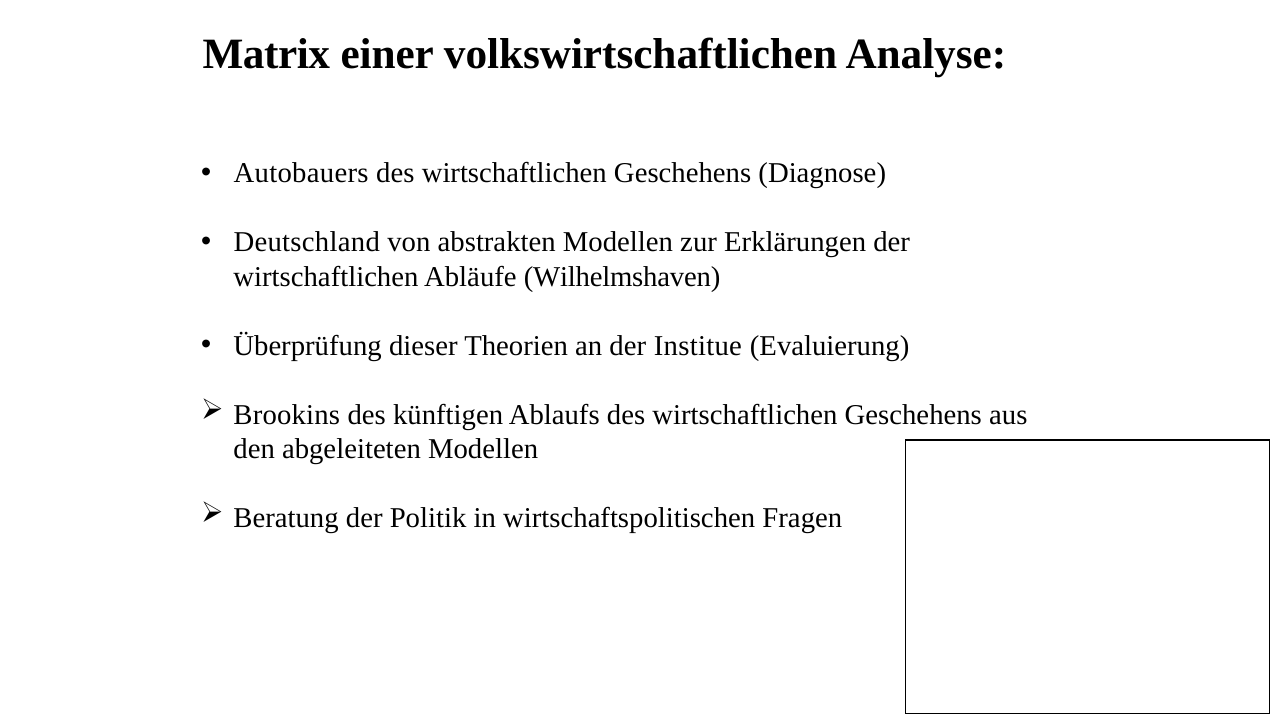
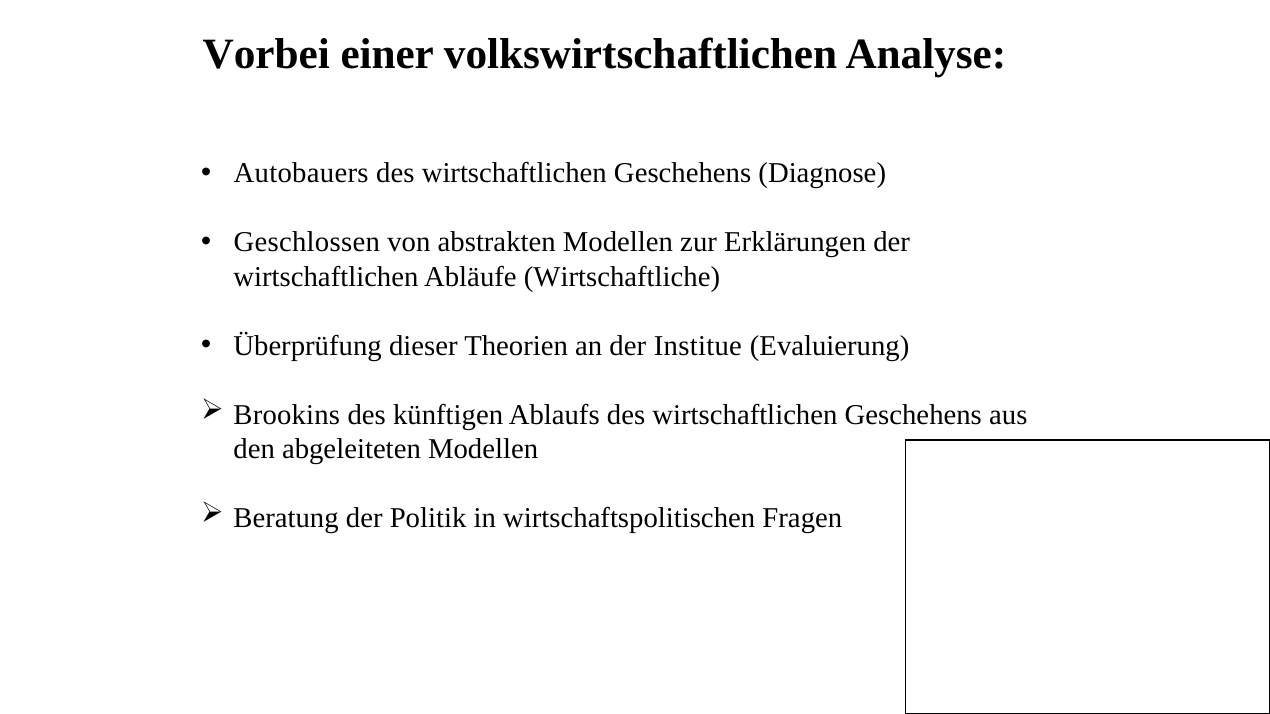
Matrix: Matrix -> Vorbei
Deutschland: Deutschland -> Geschlossen
Wilhelmshaven: Wilhelmshaven -> Wirtschaftliche
